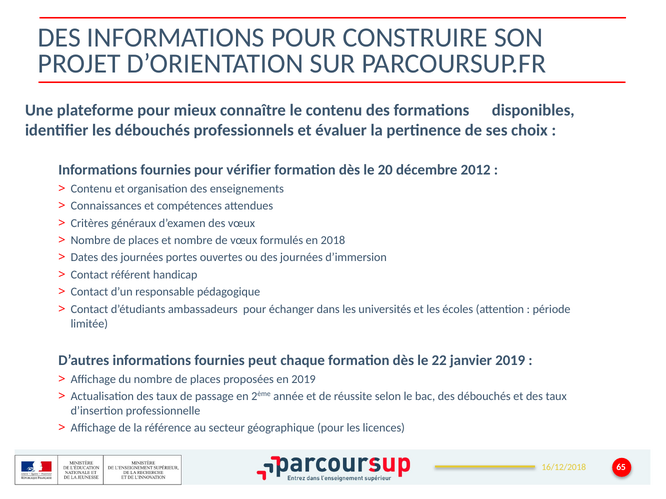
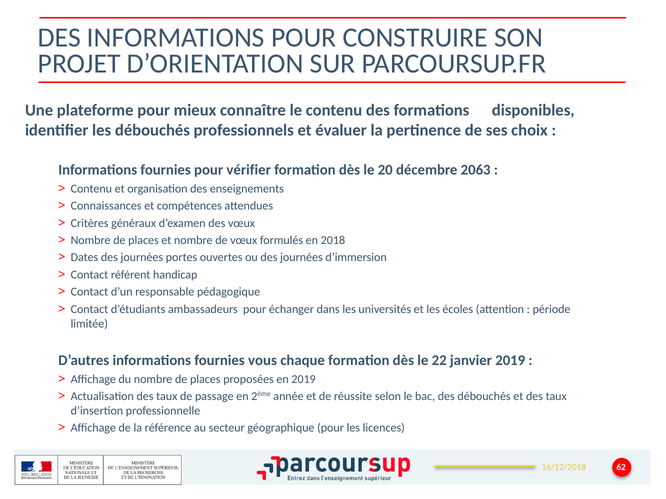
2012: 2012 -> 2063
peut: peut -> vous
65: 65 -> 62
